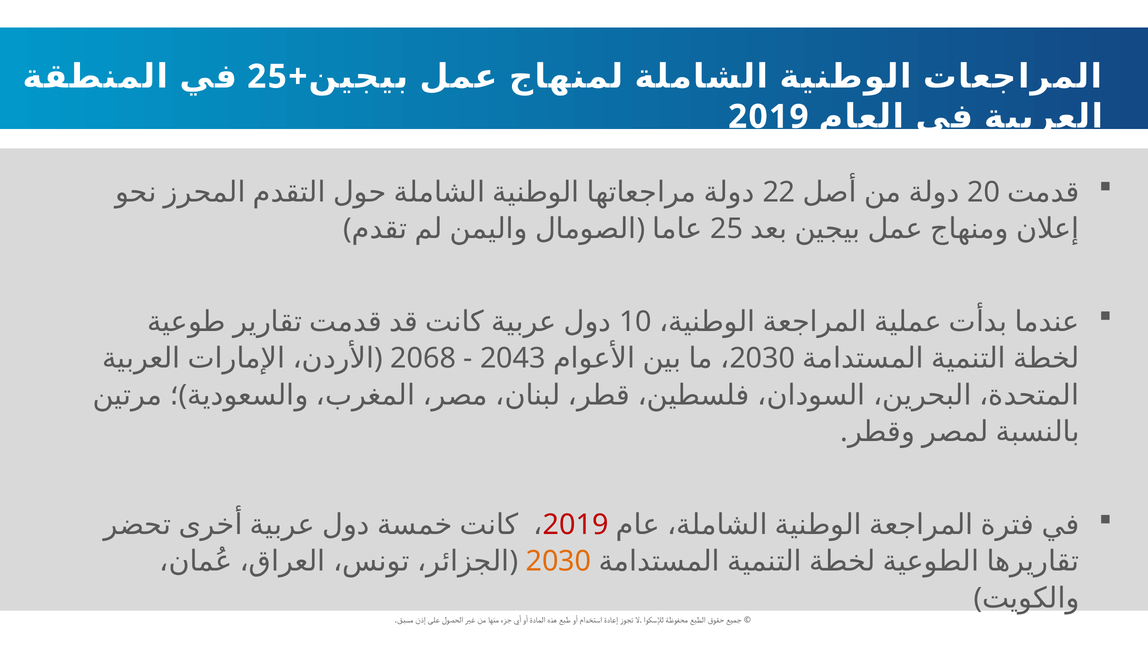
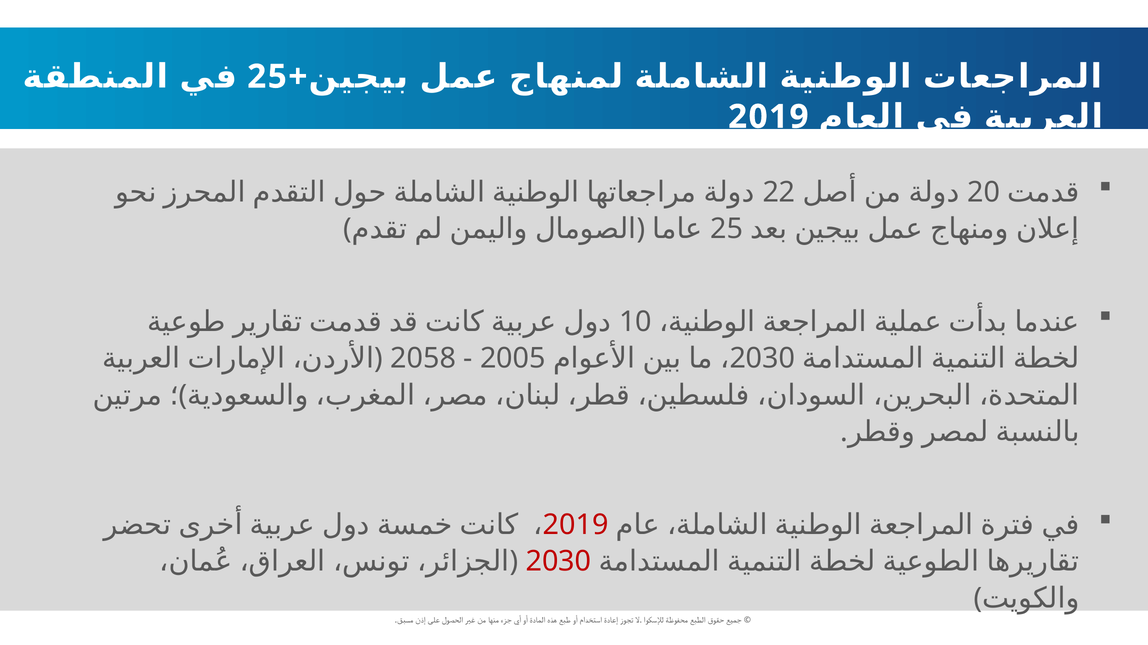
2068: 2068 -> 2058
2043: 2043 -> 2005
2030 at (558, 562) colour: orange -> red
